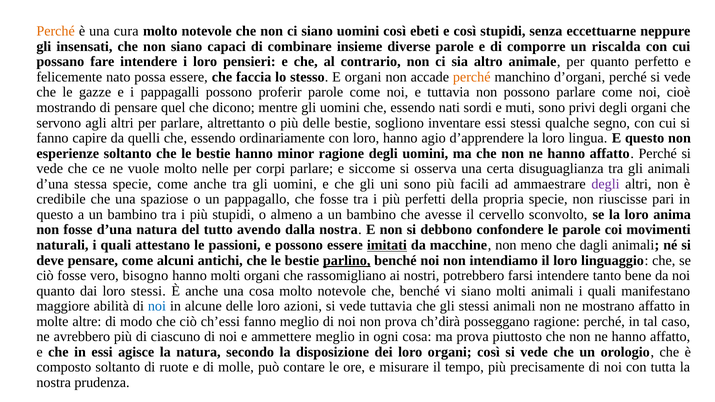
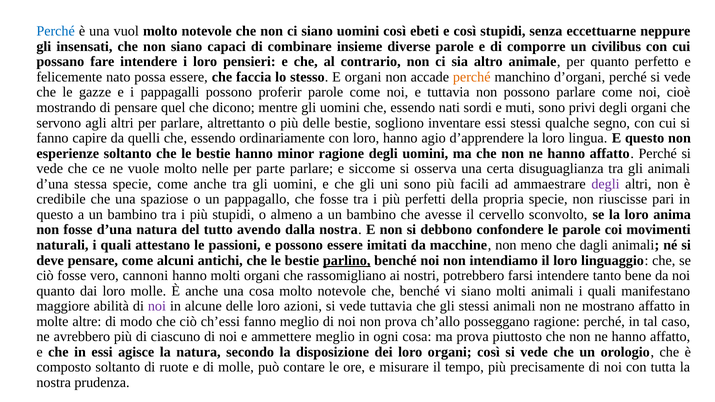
Perché at (56, 31) colour: orange -> blue
cura: cura -> vuol
riscalda: riscalda -> civilibus
corpi: corpi -> parte
imitati underline: present -> none
bisogno: bisogno -> cannoni
loro stessi: stessi -> molle
noi at (157, 306) colour: blue -> purple
ch’dirà: ch’dirà -> ch’allo
